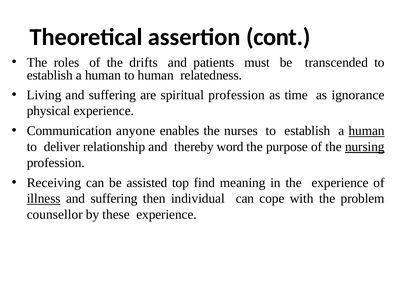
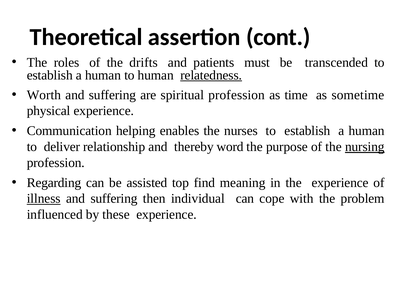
relatedness underline: none -> present
Living: Living -> Worth
ignorance: ignorance -> sometime
anyone: anyone -> helping
human at (367, 131) underline: present -> none
Receiving: Receiving -> Regarding
counsellor: counsellor -> influenced
